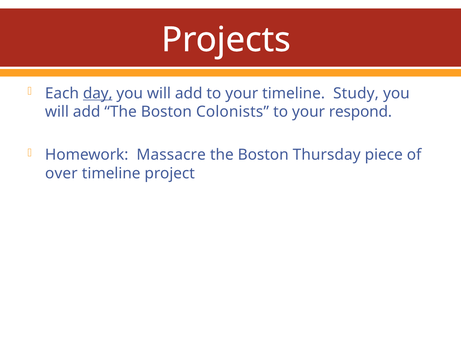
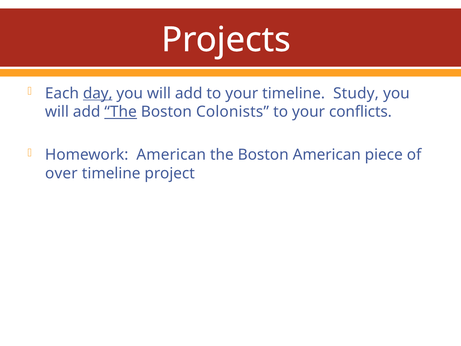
The at (121, 112) underline: none -> present
respond: respond -> conflicts
Homework Massacre: Massacre -> American
Boston Thursday: Thursday -> American
